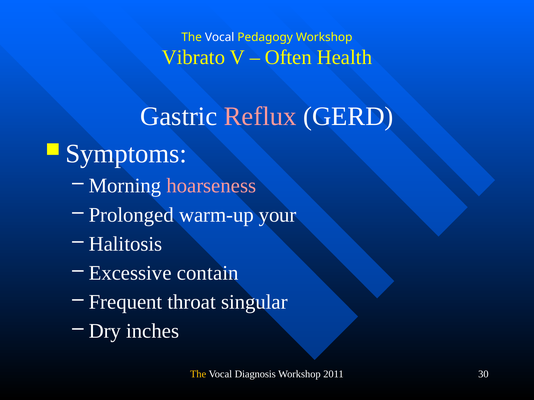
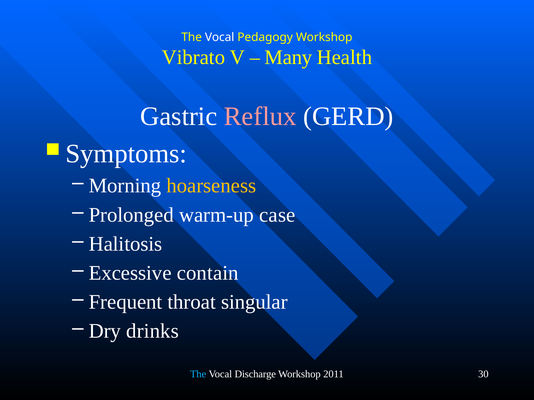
Often: Often -> Many
hoarseness colour: pink -> yellow
your: your -> case
inches: inches -> drinks
The at (198, 375) colour: yellow -> light blue
Diagnosis: Diagnosis -> Discharge
